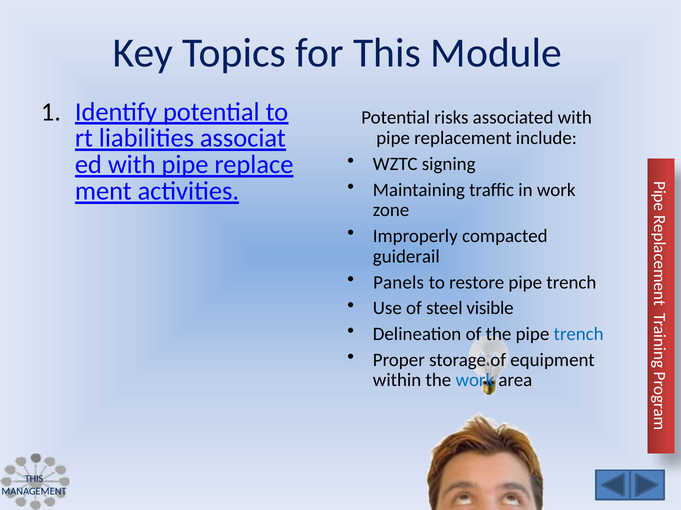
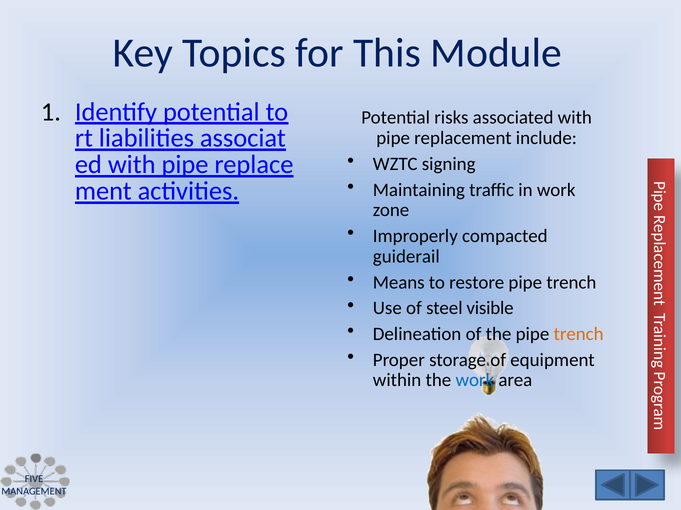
Panels: Panels -> Means
trench at (579, 334) colour: blue -> orange
THIS at (34, 480): THIS -> FIVE
